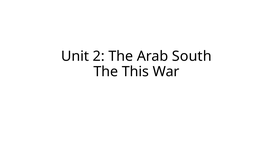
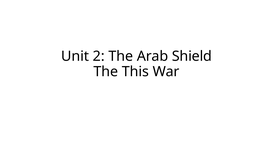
South: South -> Shield
